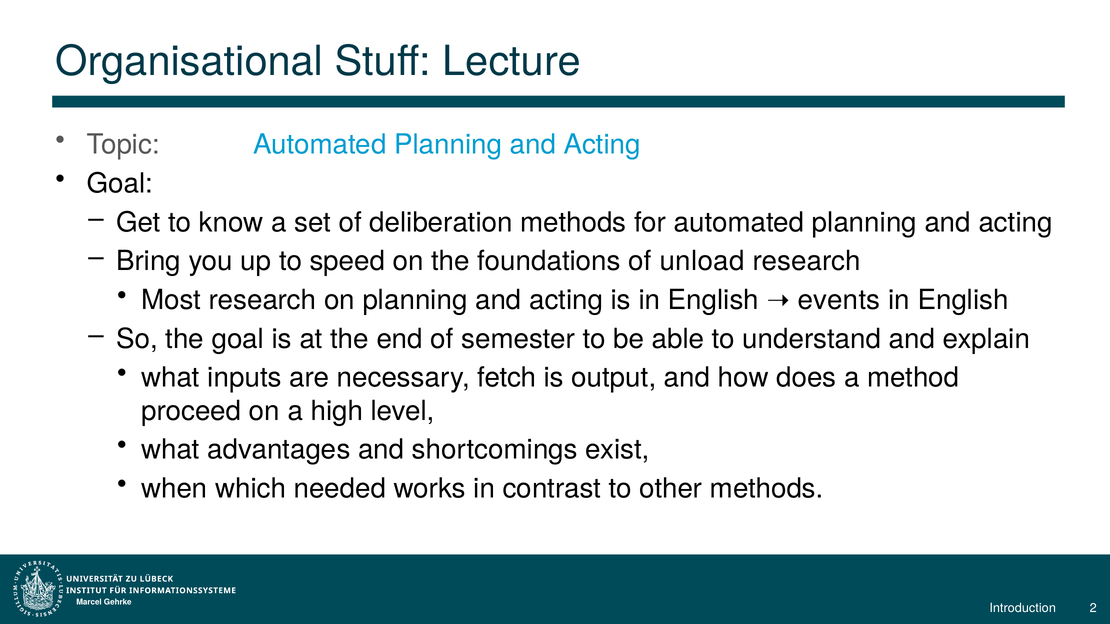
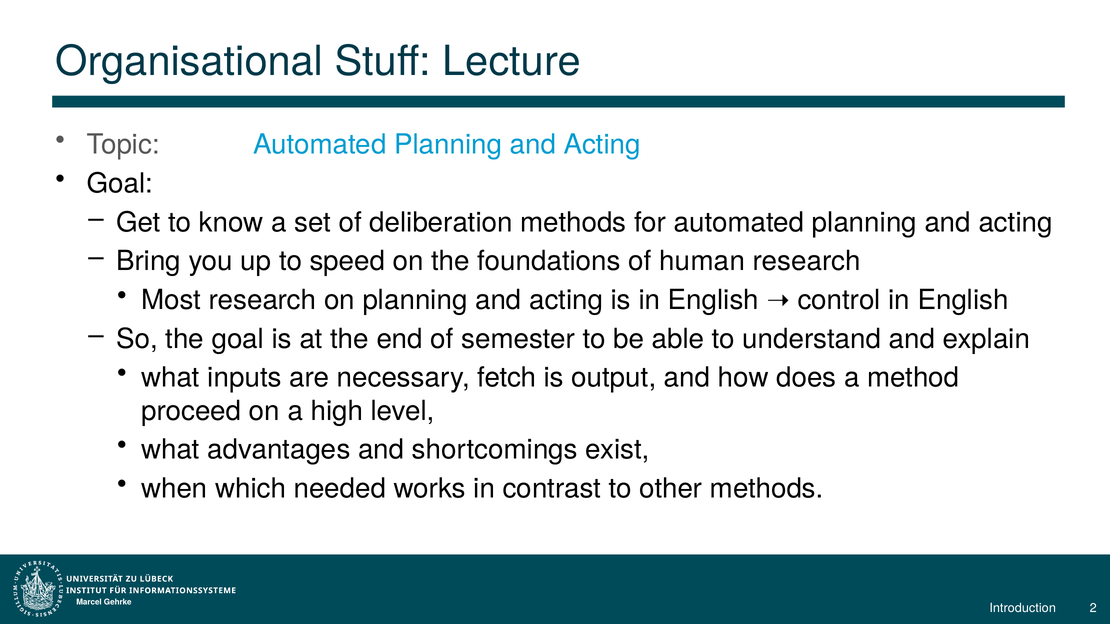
unload: unload -> human
events: events -> control
